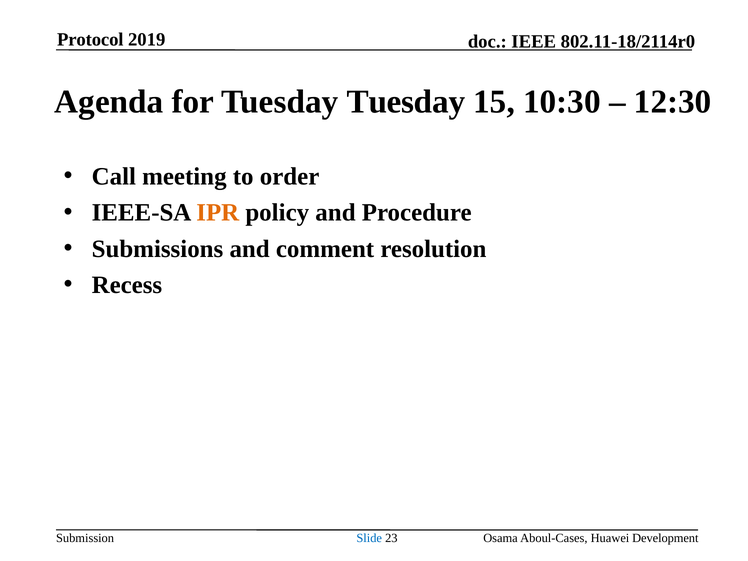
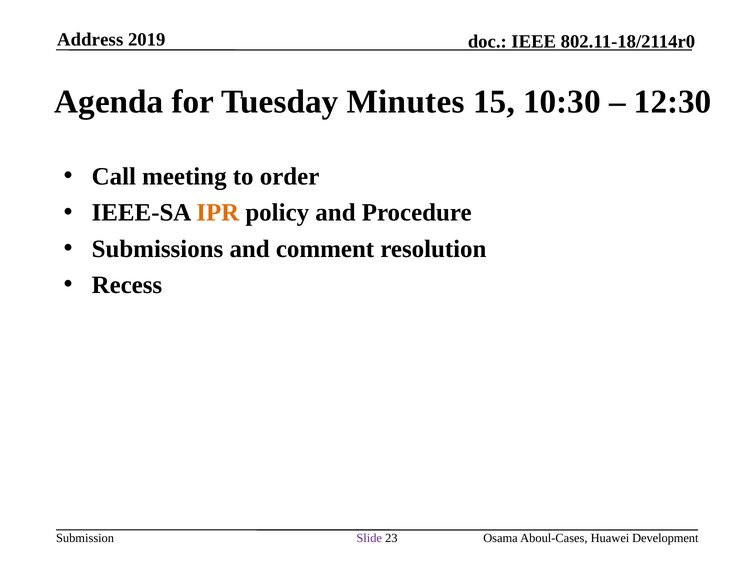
Protocol: Protocol -> Address
Tuesday Tuesday: Tuesday -> Minutes
Slide colour: blue -> purple
